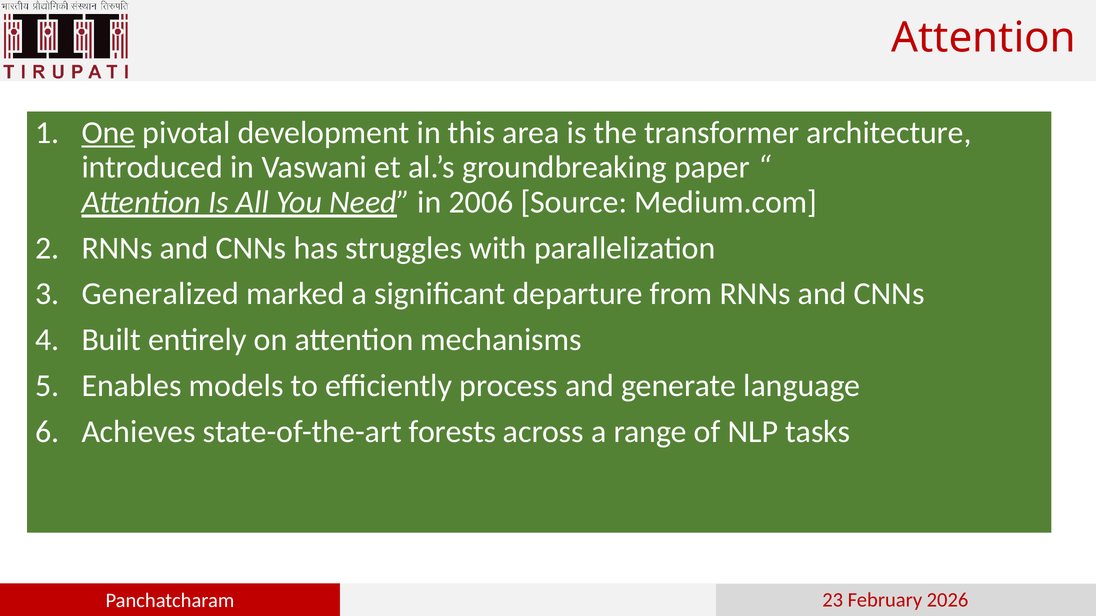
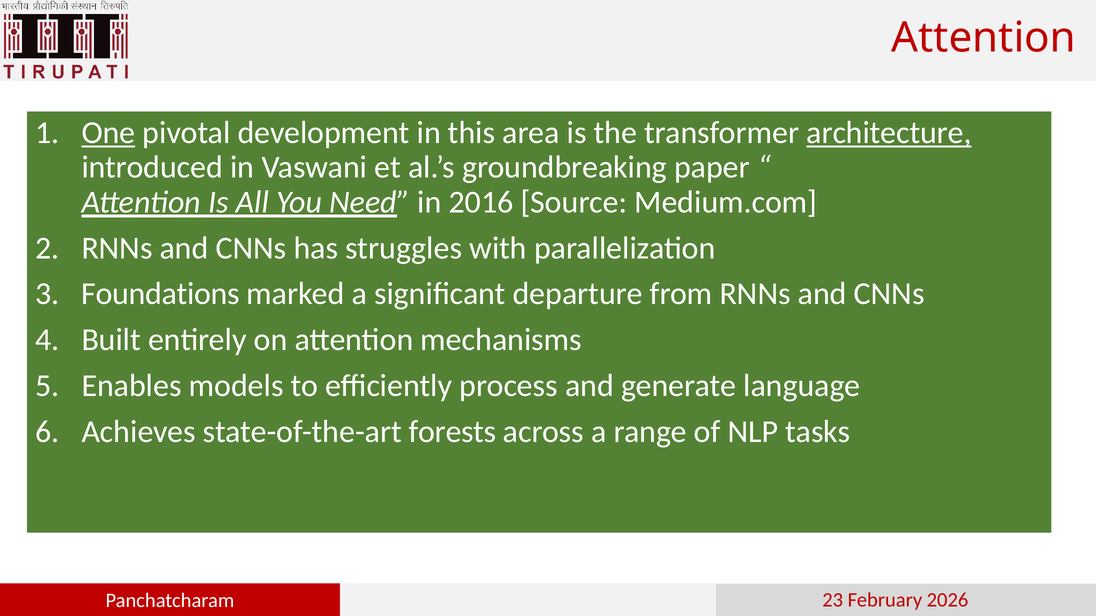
architecture underline: none -> present
2006: 2006 -> 2016
Generalized: Generalized -> Foundations
